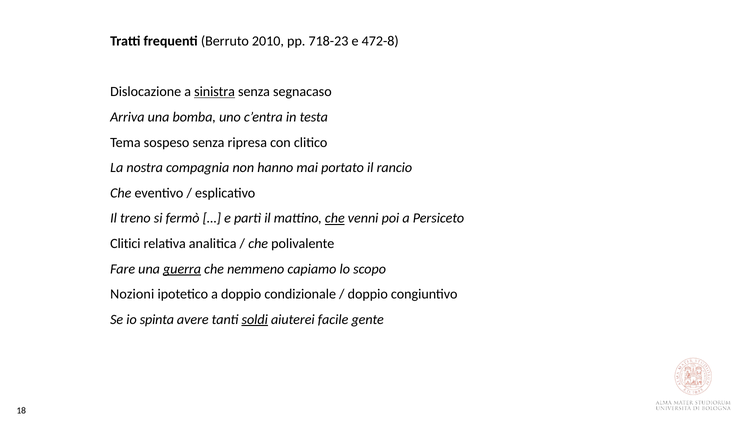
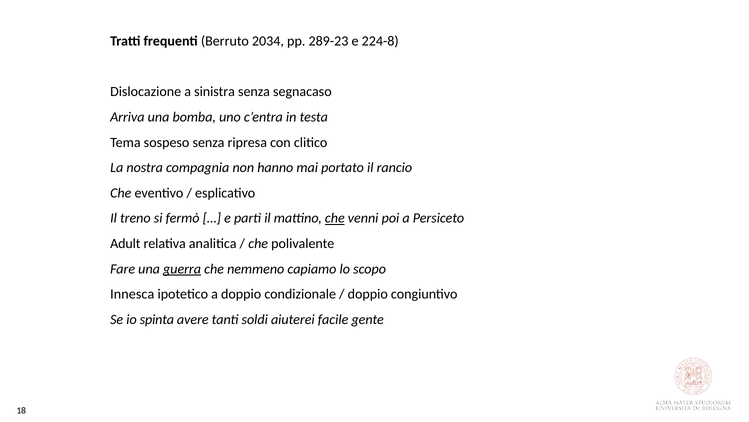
2010: 2010 -> 2034
718-23: 718-23 -> 289-23
472-8: 472-8 -> 224-8
sinistra underline: present -> none
Clitici: Clitici -> Adult
Nozioni: Nozioni -> Innesca
soldi underline: present -> none
